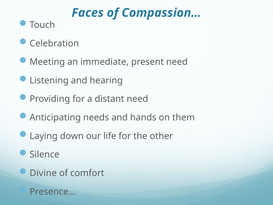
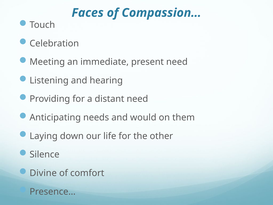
hands: hands -> would
